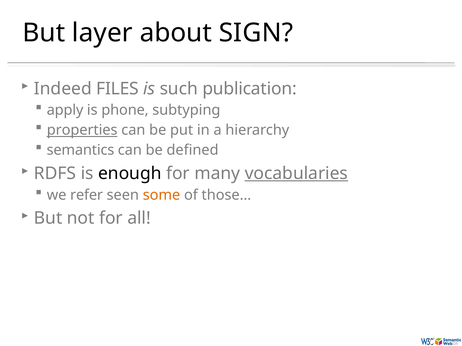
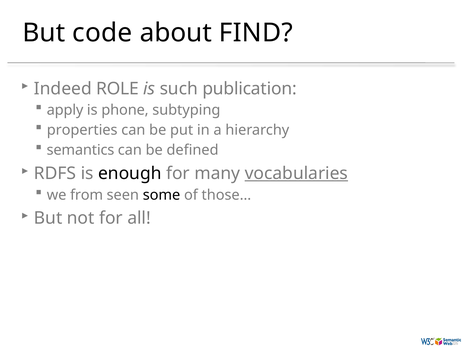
layer: layer -> code
SIGN: SIGN -> FIND
FILES: FILES -> ROLE
properties underline: present -> none
refer: refer -> from
some colour: orange -> black
